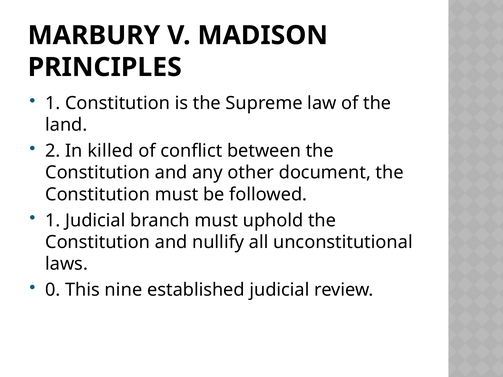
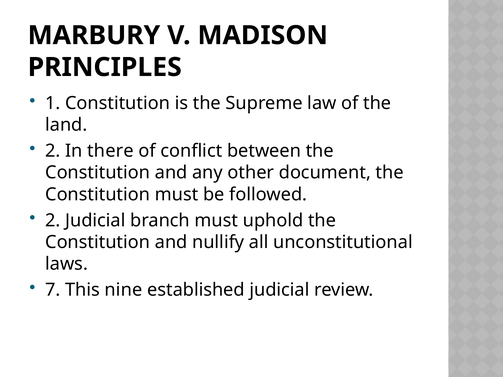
killed: killed -> there
1 at (53, 220): 1 -> 2
0: 0 -> 7
